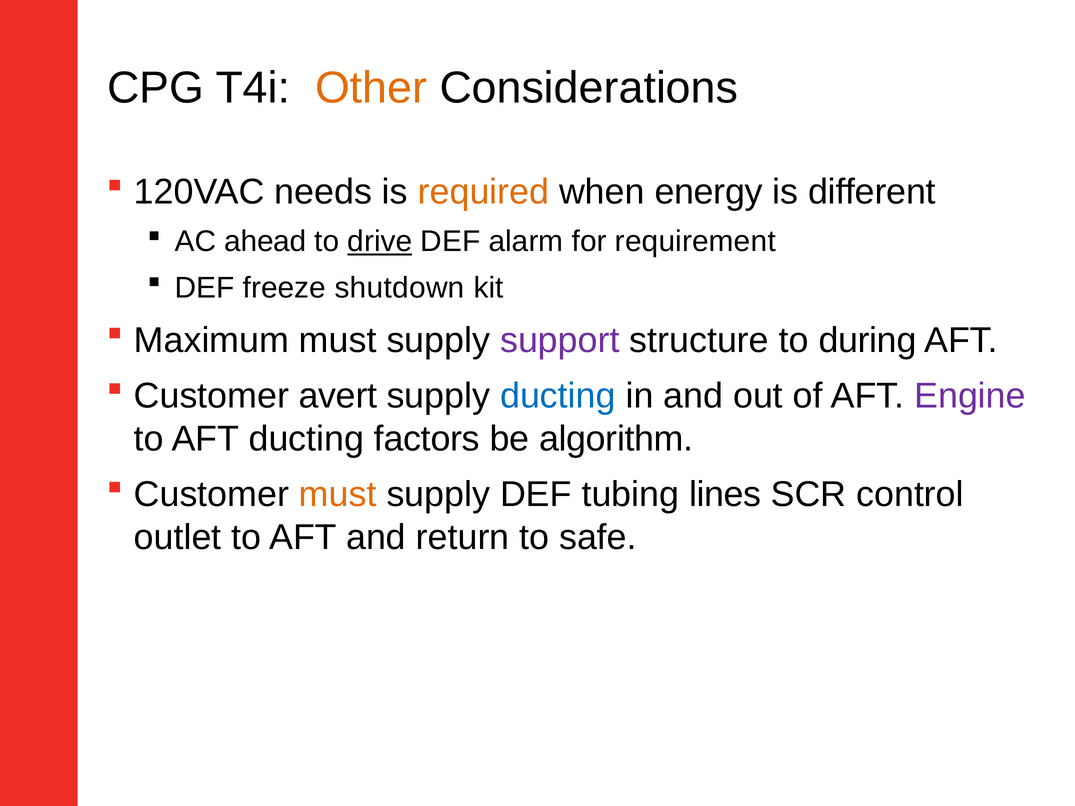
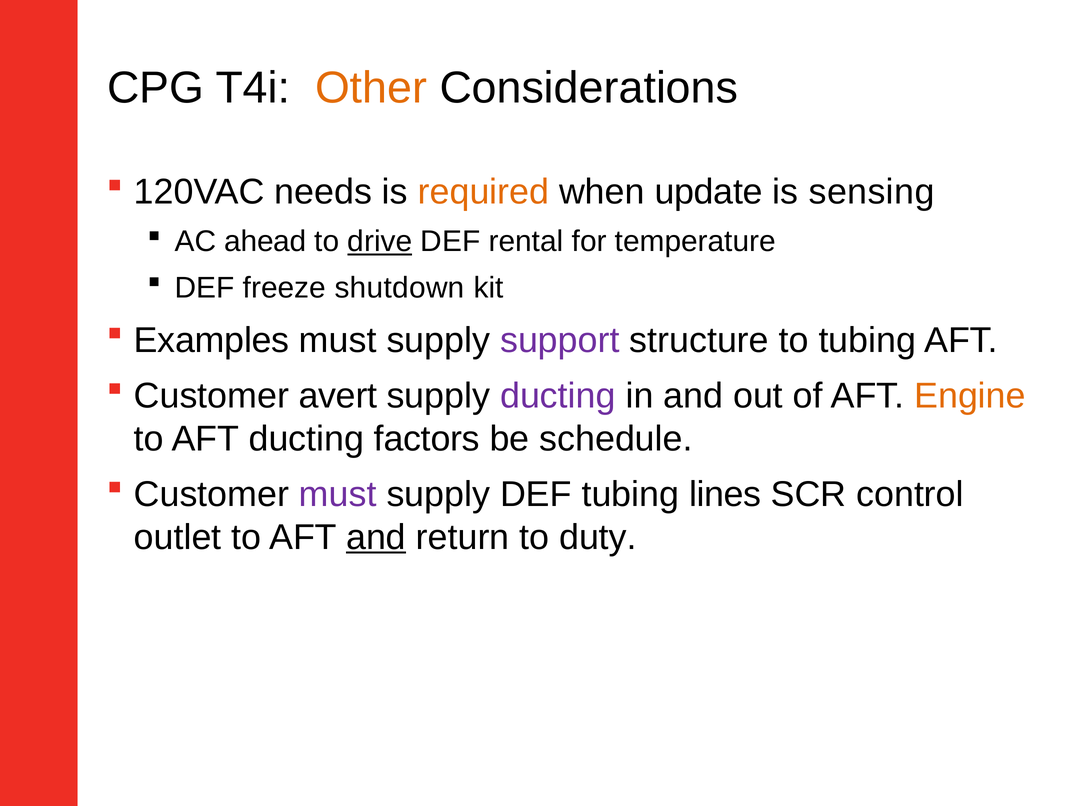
energy: energy -> update
different: different -> sensing
alarm: alarm -> rental
requirement: requirement -> temperature
Maximum: Maximum -> Examples
to during: during -> tubing
ducting at (558, 396) colour: blue -> purple
Engine colour: purple -> orange
algorithm: algorithm -> schedule
must at (338, 494) colour: orange -> purple
and at (376, 537) underline: none -> present
safe: safe -> duty
